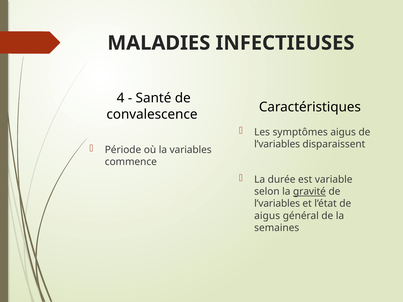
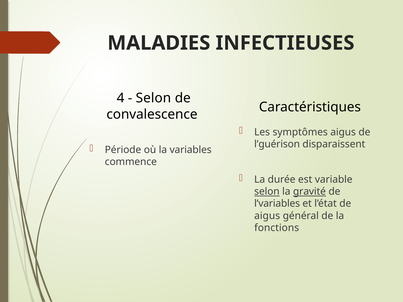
Santé at (153, 98): Santé -> Selon
l’variables at (277, 144): l’variables -> l’guérison
selon at (267, 192) underline: none -> present
semaines: semaines -> fonctions
